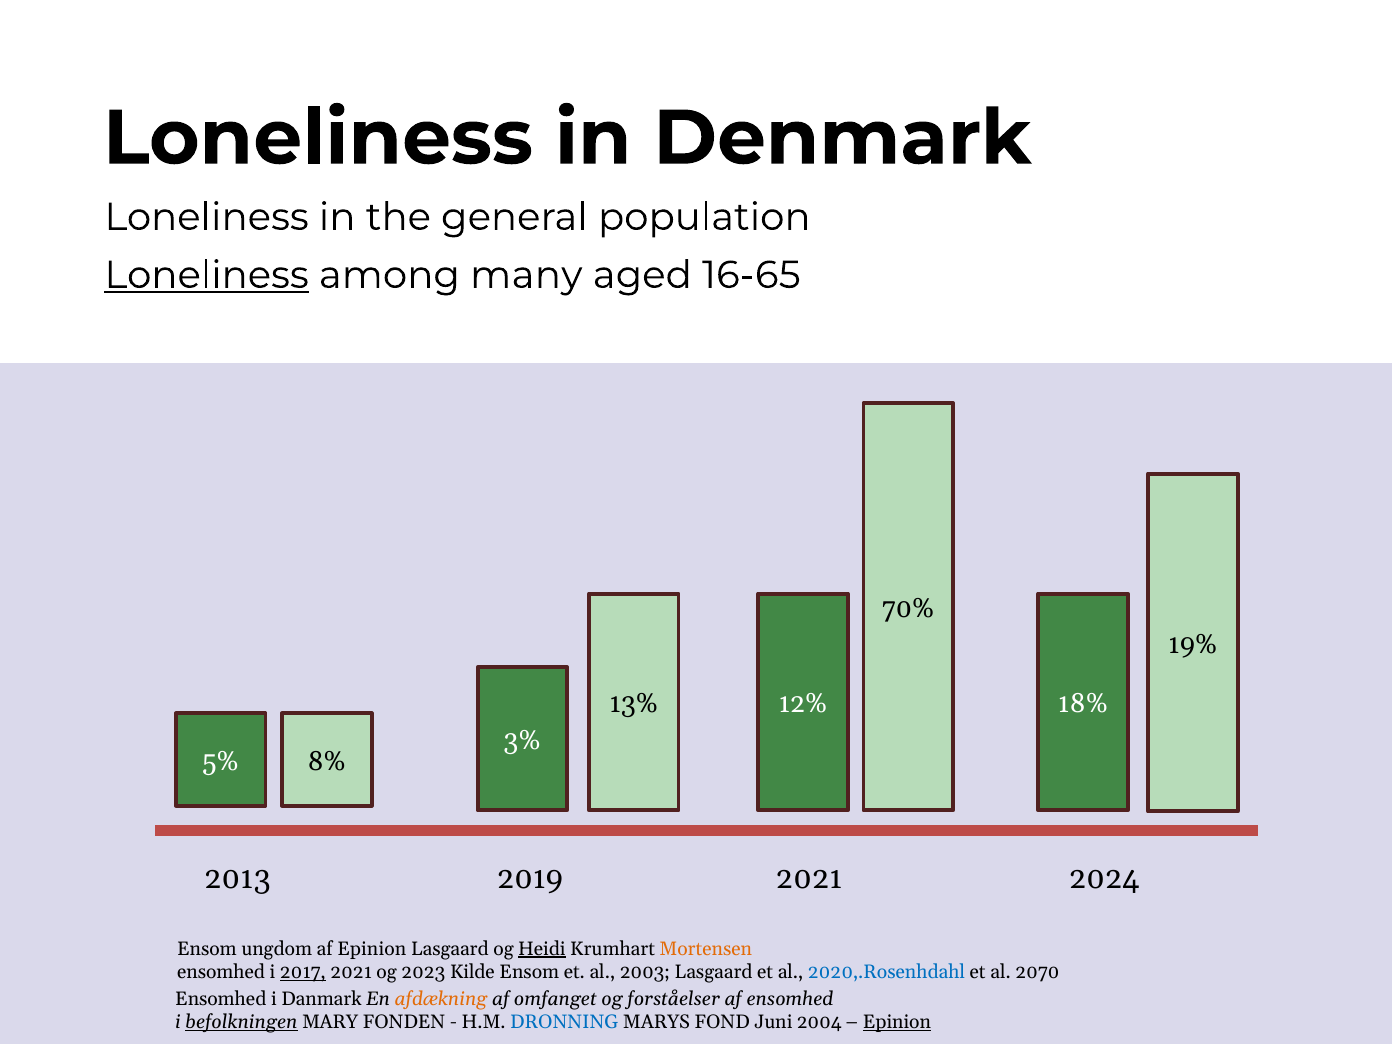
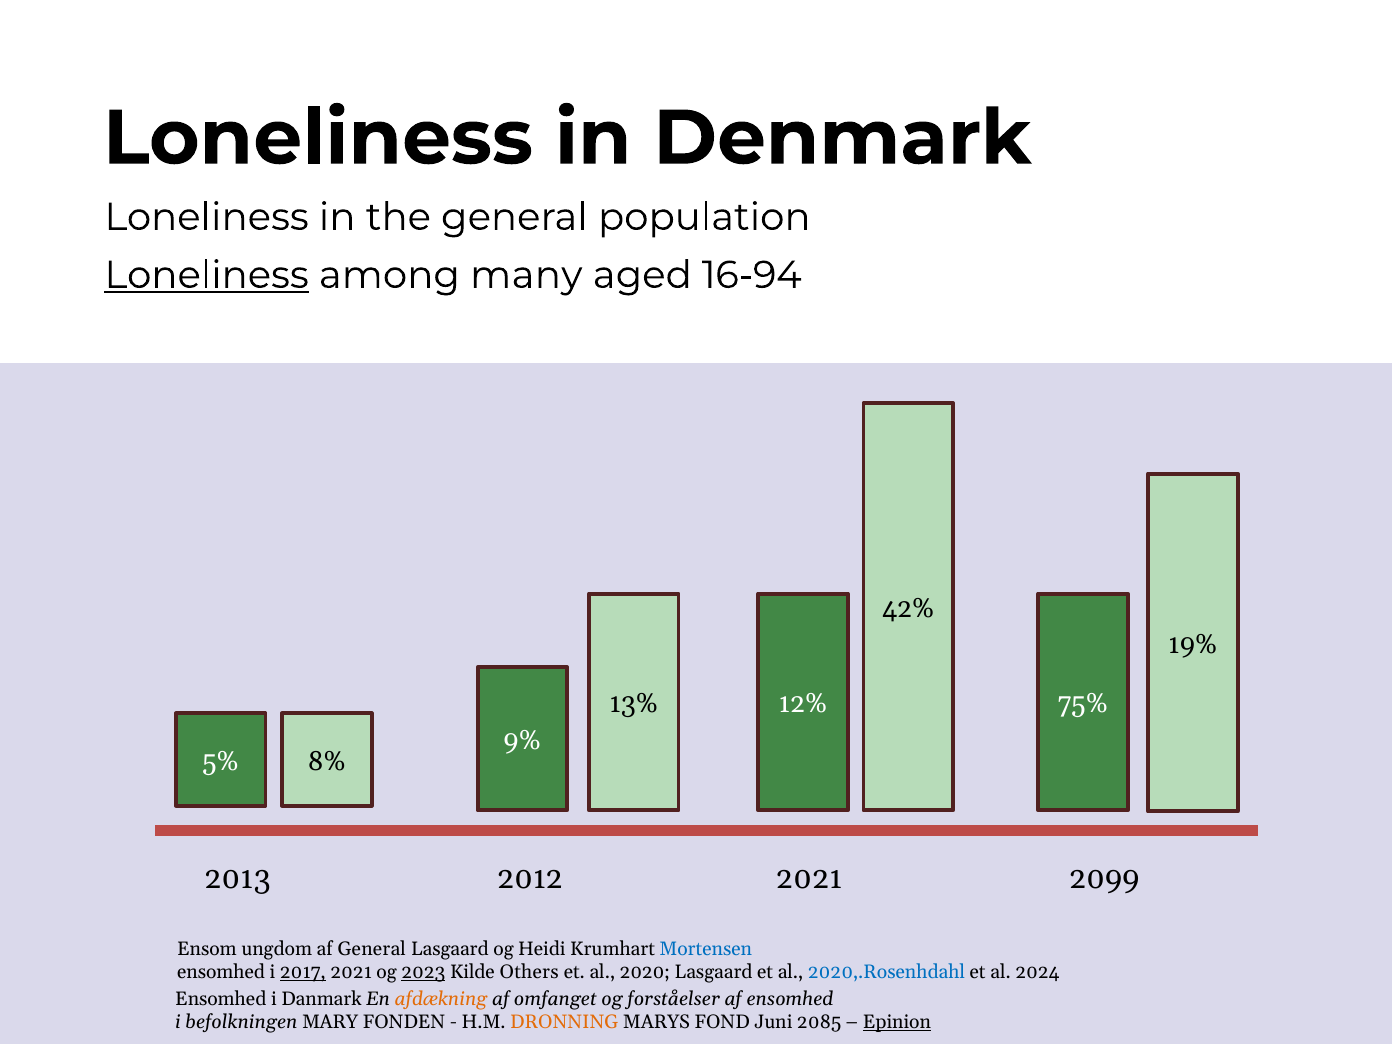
16-65: 16-65 -> 16-94
70%: 70% -> 42%
18%: 18% -> 75%
3%: 3% -> 9%
2019: 2019 -> 2012
2024: 2024 -> 2099
af Epinion: Epinion -> General
Heidi underline: present -> none
Mortensen colour: orange -> blue
2023 underline: none -> present
Kilde Ensom: Ensom -> Others
2003: 2003 -> 2020
2070: 2070 -> 2024
befolkningen underline: present -> none
DRONNING colour: blue -> orange
2004: 2004 -> 2085
